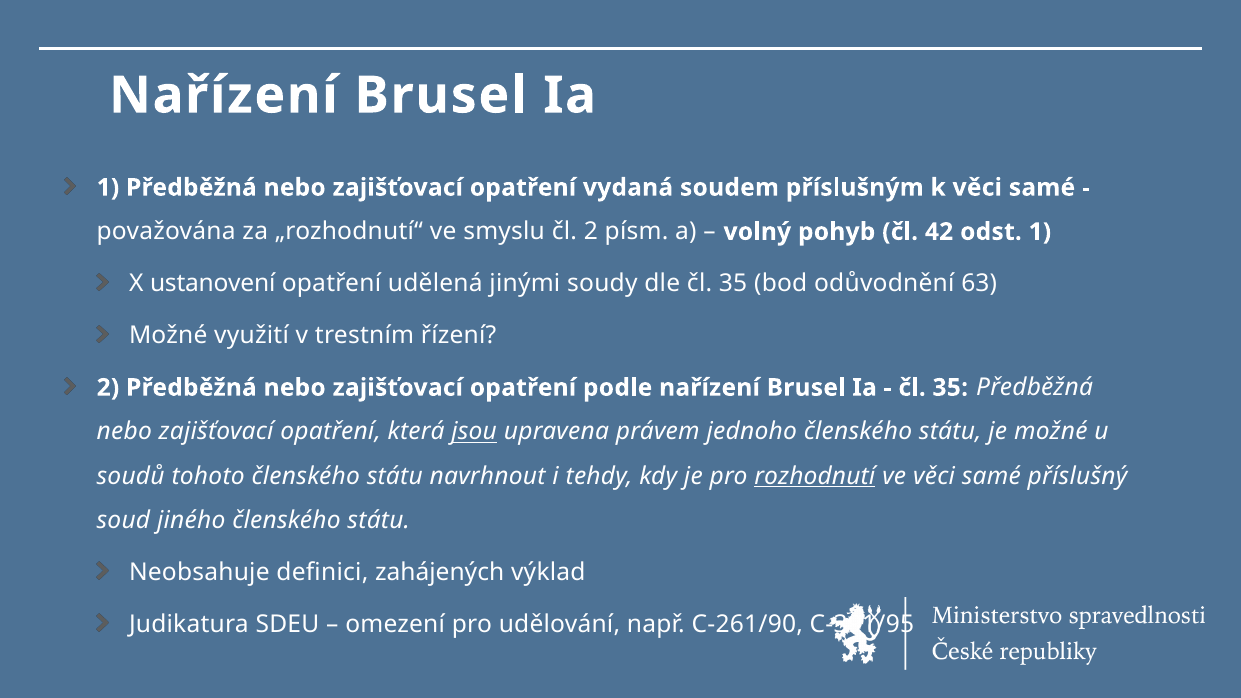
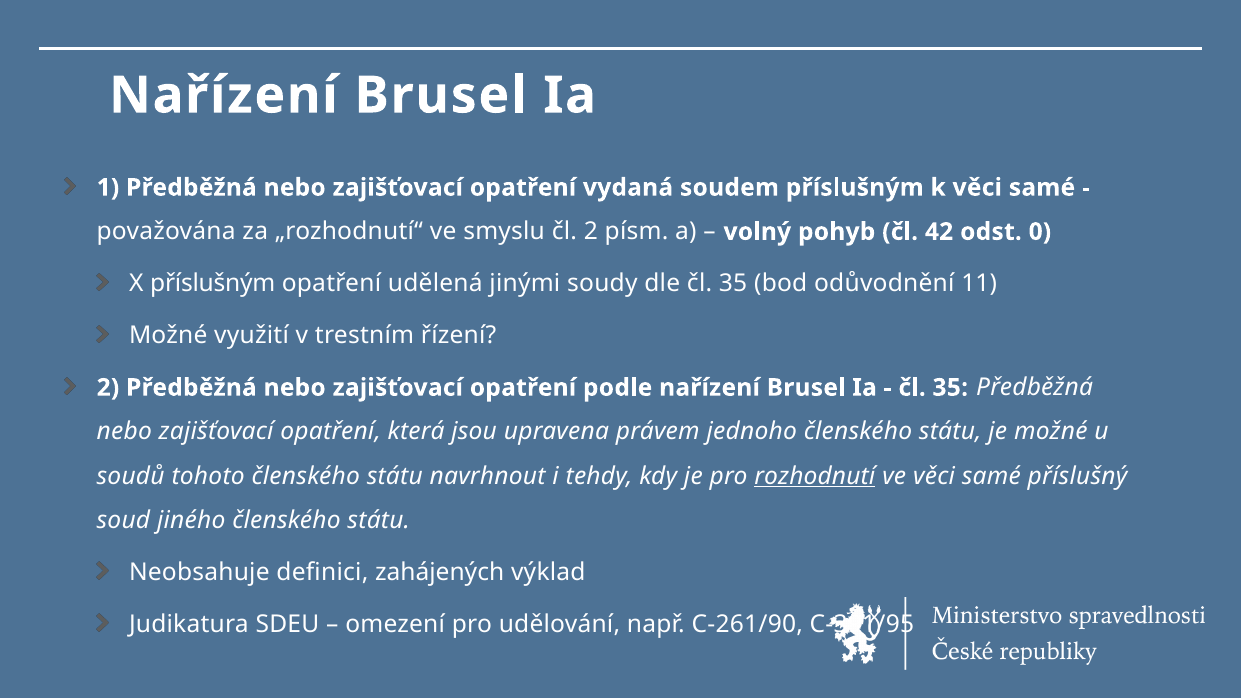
odst 1: 1 -> 0
X ustanovení: ustanovení -> příslušným
63: 63 -> 11
jsou underline: present -> none
